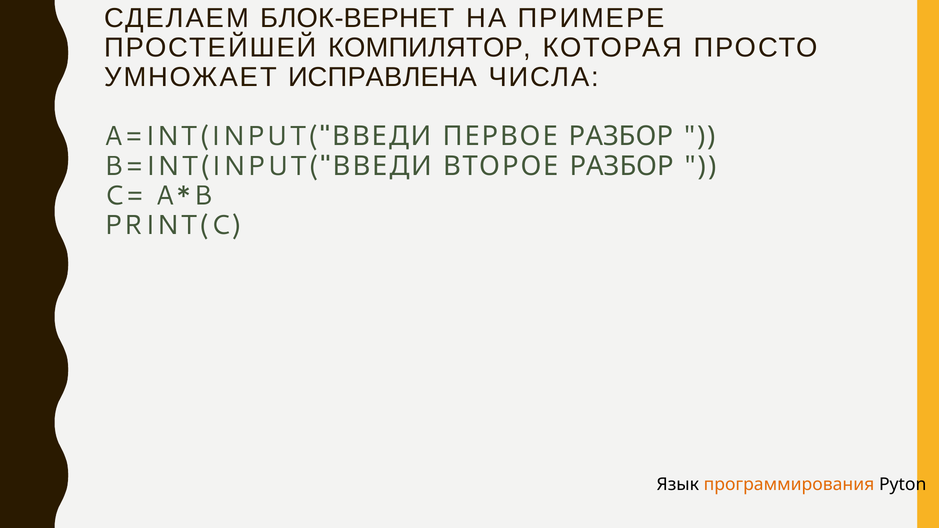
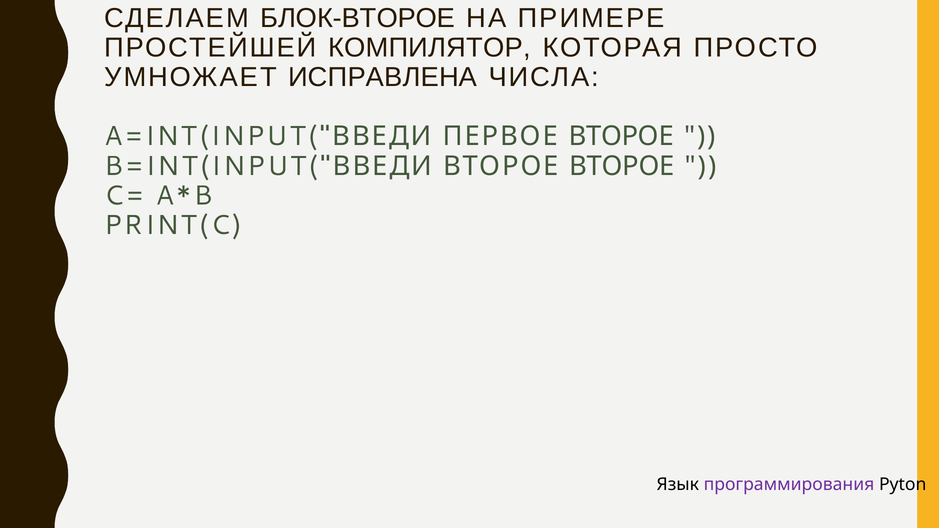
БЛОК-ВЕРНЕТ: БЛОК-ВЕРНЕТ -> БЛОК-ВТОРОЕ
ПЕРВОЕ РАЗБОР: РАЗБОР -> ВТОРОЕ
ВТОРОЕ РАЗБОР: РАЗБОР -> ВТОРОЕ
программирования colour: orange -> purple
